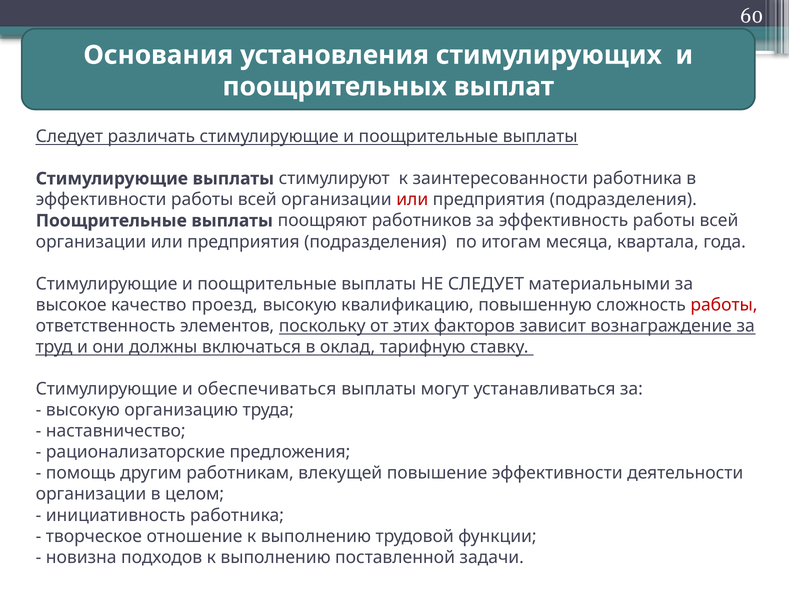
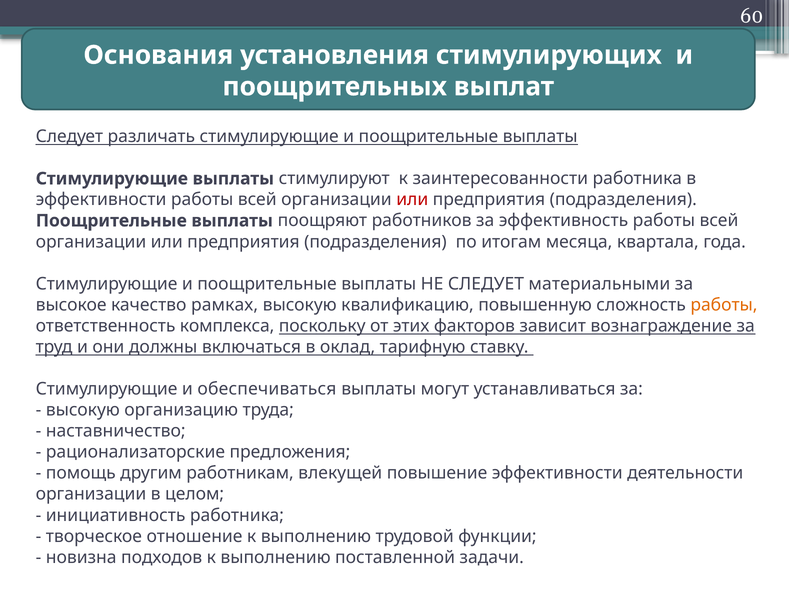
проезд: проезд -> рамках
работы at (724, 305) colour: red -> orange
элементов: элементов -> комплекса
